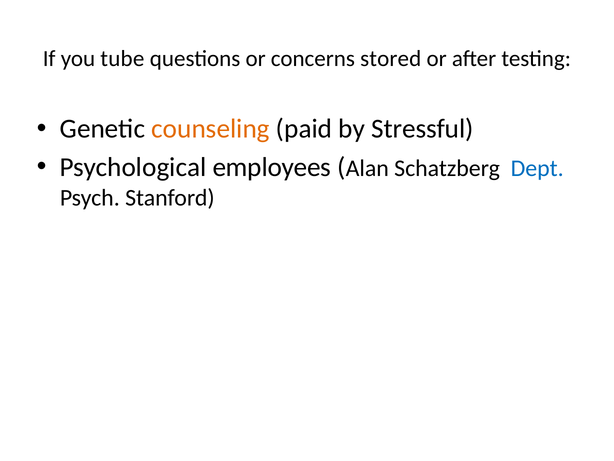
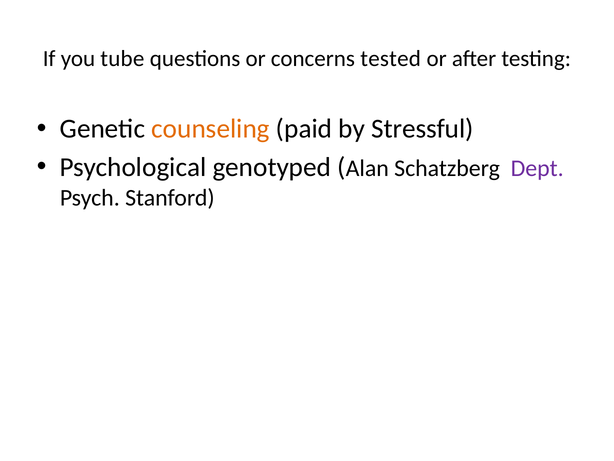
stored: stored -> tested
employees: employees -> genotyped
Dept colour: blue -> purple
